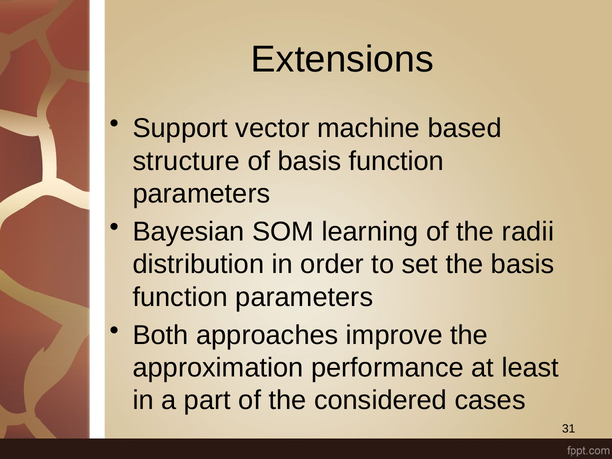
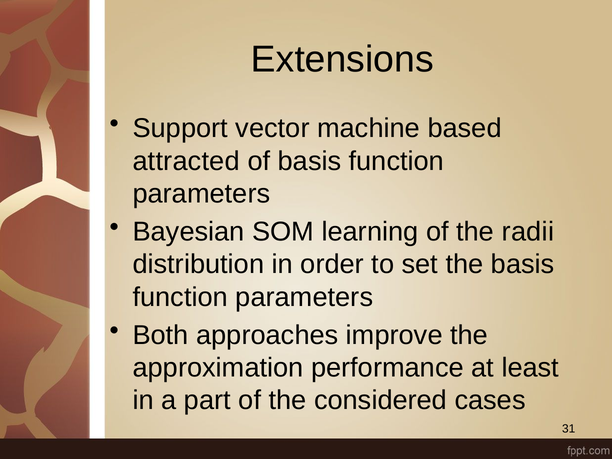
structure: structure -> attracted
